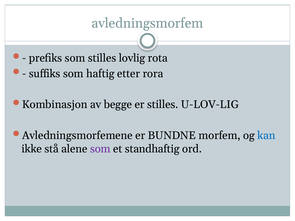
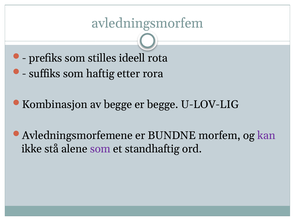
lovlig: lovlig -> ideell
er stilles: stilles -> begge
kan colour: blue -> purple
